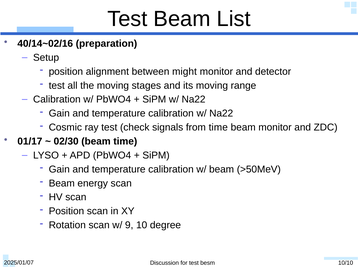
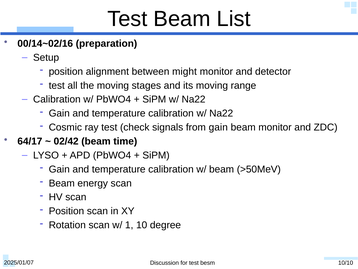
40/14~02/16: 40/14~02/16 -> 00/14~02/16
from time: time -> gain
01/17: 01/17 -> 64/17
02/30: 02/30 -> 02/42
9: 9 -> 1
